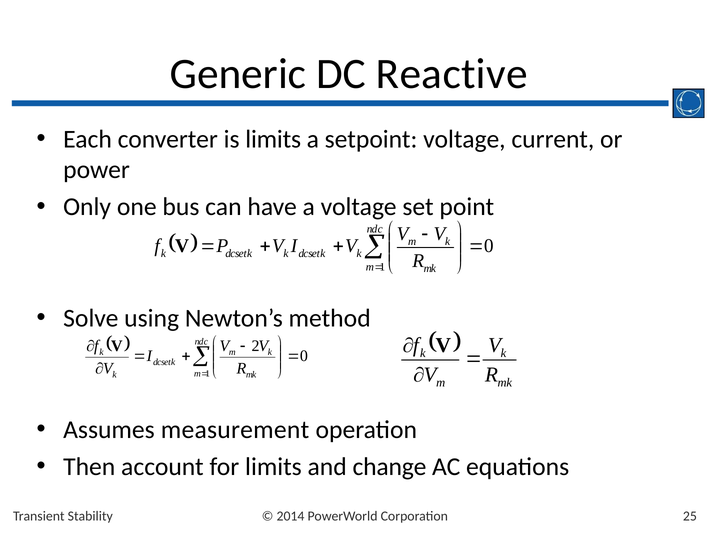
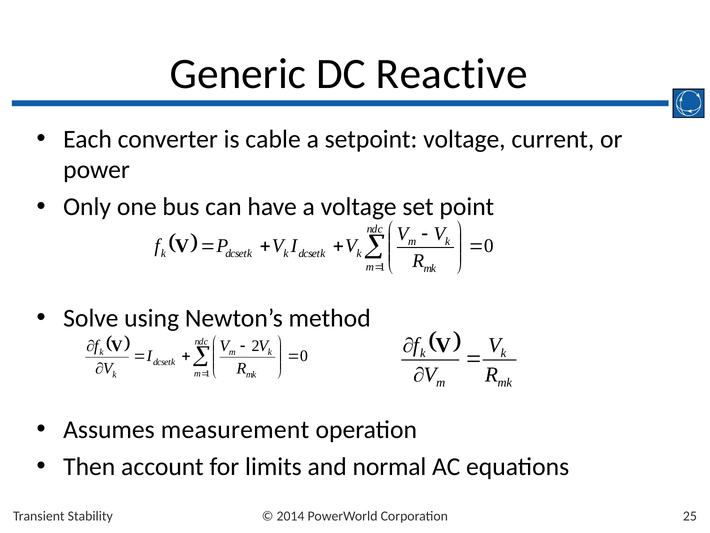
is limits: limits -> cable
change: change -> normal
